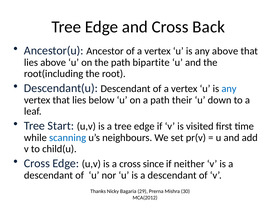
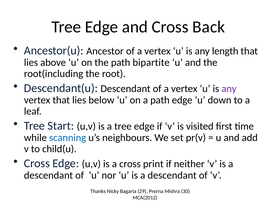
any above: above -> length
any at (229, 89) colour: blue -> purple
path their: their -> edge
since: since -> print
